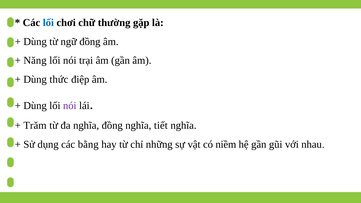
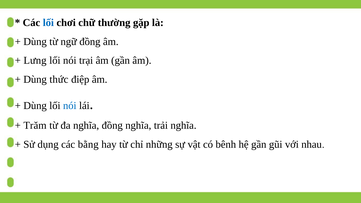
Năng: Năng -> Lưng
nói at (70, 106) colour: purple -> blue
tiết: tiết -> trải
niềm: niềm -> bênh
